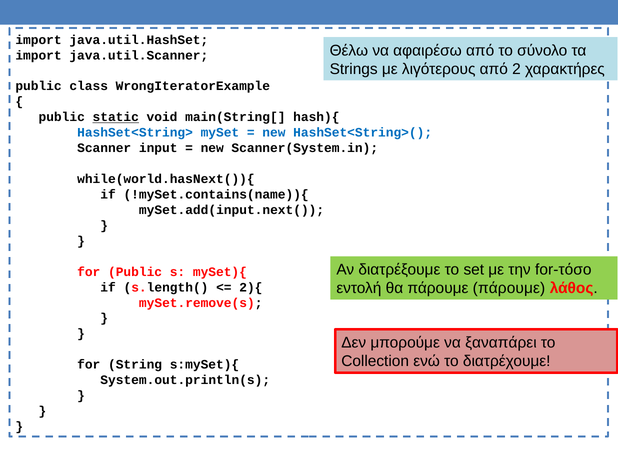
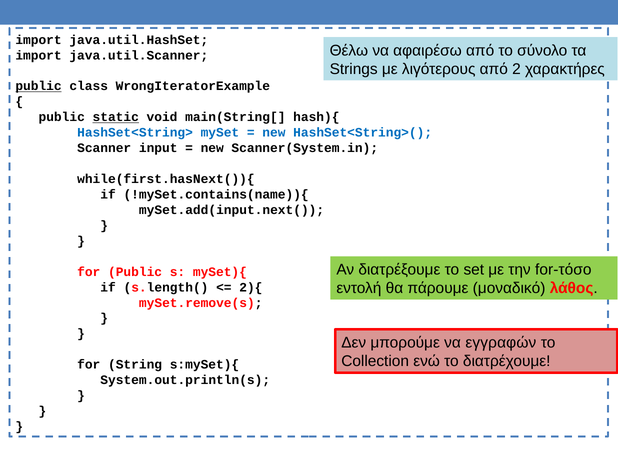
public at (39, 86) underline: none -> present
while(world.hasNext()){: while(world.hasNext()){ -> while(first.hasNext()){
πάρουμε πάρουμε: πάρουμε -> μοναδικό
ξαναπάρει: ξαναπάρει -> εγγραφών
